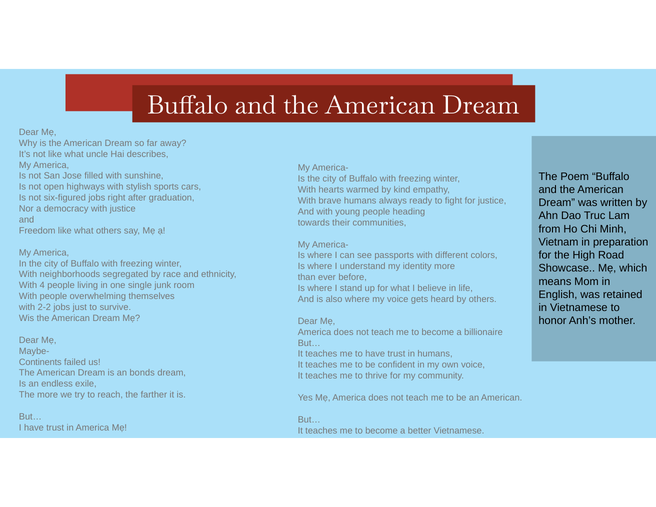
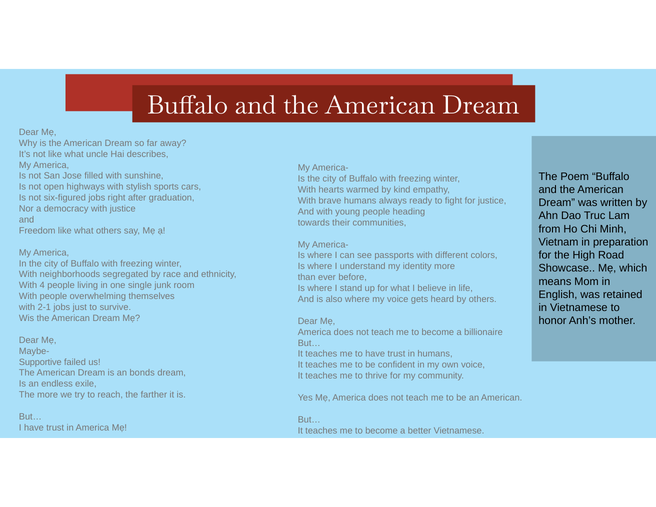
2-2: 2-2 -> 2-1
Continents: Continents -> Supportive
